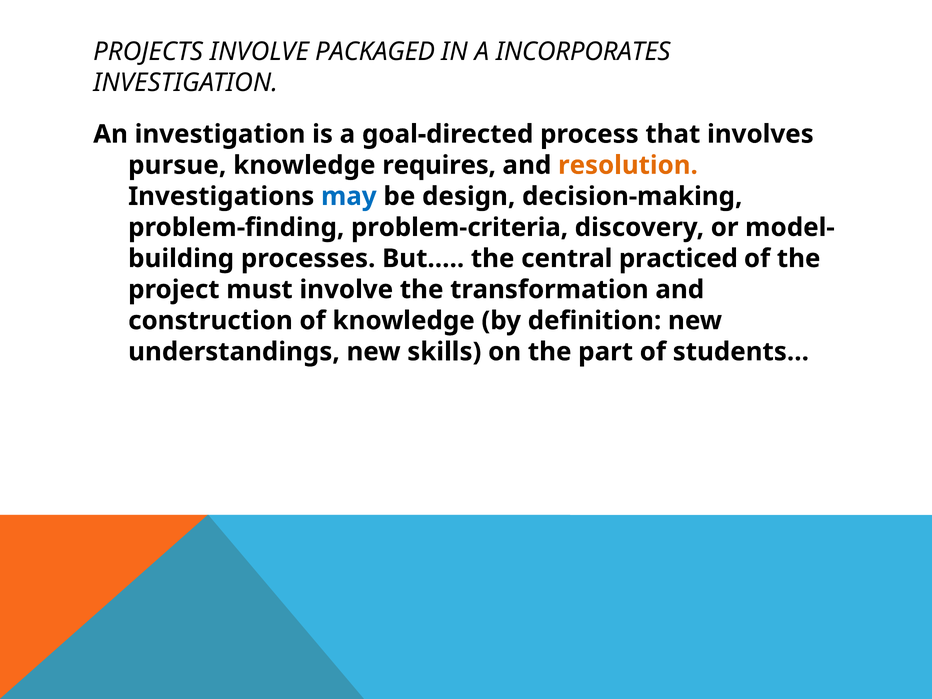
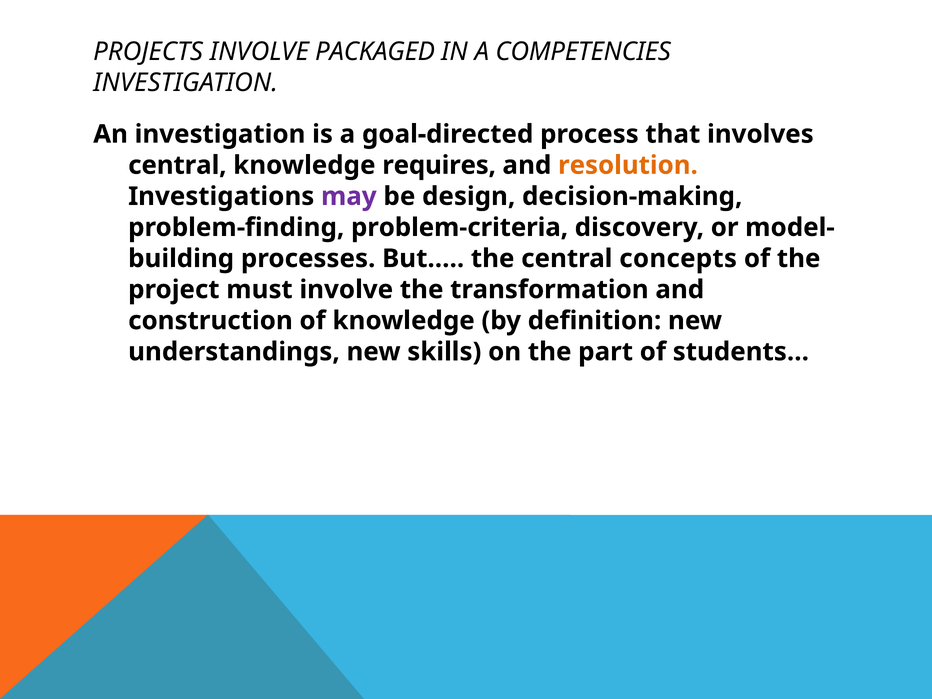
INCORPORATES: INCORPORATES -> COMPETENCIES
pursue at (177, 165): pursue -> central
may colour: blue -> purple
practiced: practiced -> concepts
